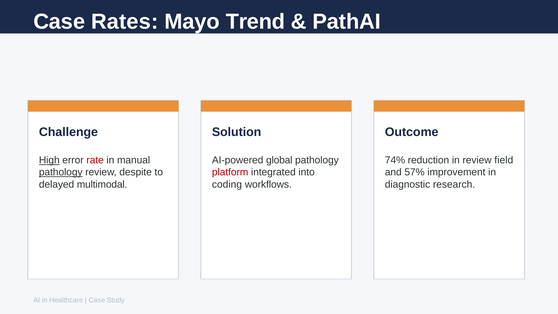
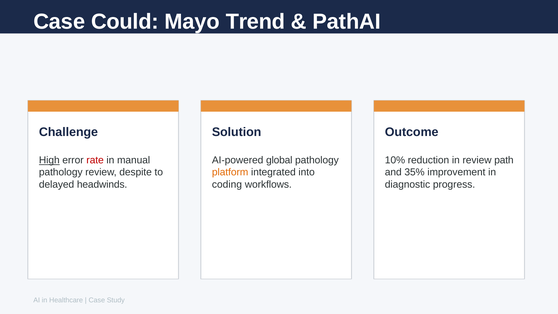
Rates: Rates -> Could
74%: 74% -> 10%
field: field -> path
pathology at (61, 172) underline: present -> none
platform colour: red -> orange
57%: 57% -> 35%
multimodal: multimodal -> headwinds
research: research -> progress
